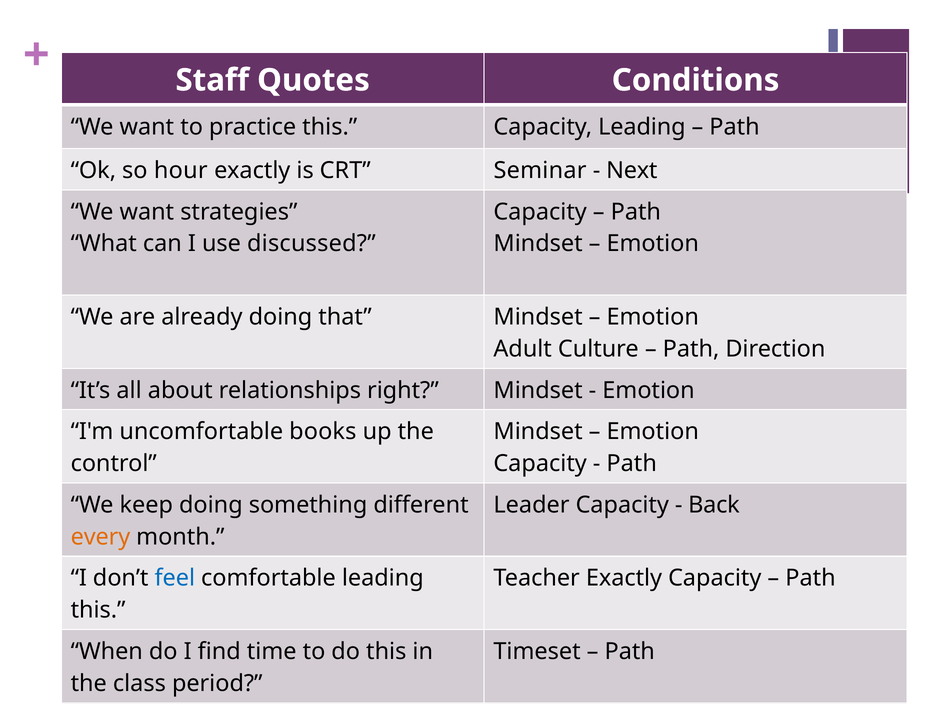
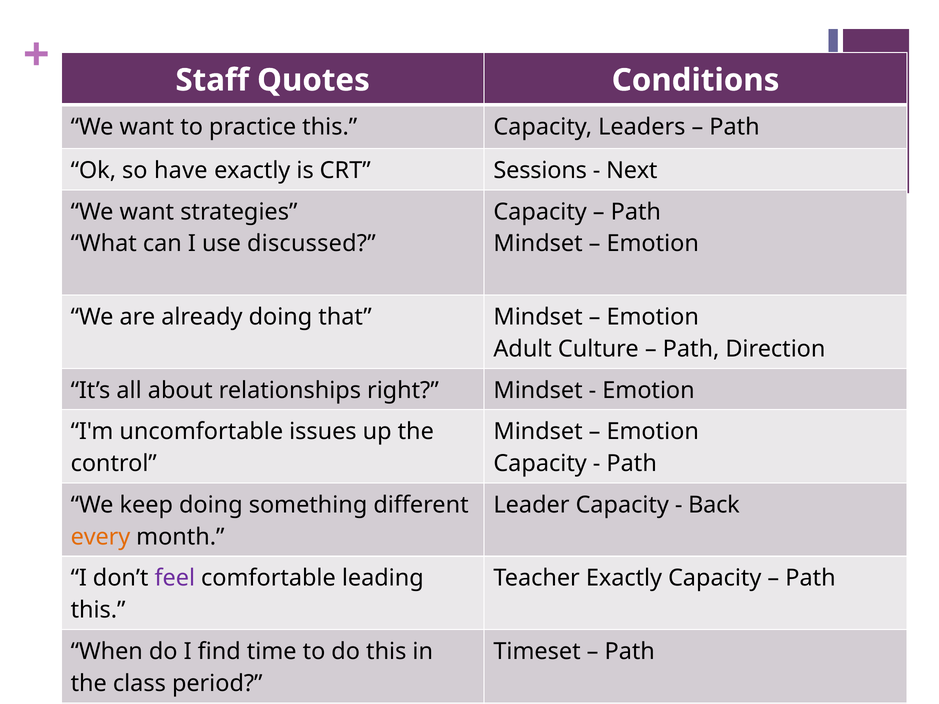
Capacity Leading: Leading -> Leaders
so hour: hour -> have
Seminar: Seminar -> Sessions
books: books -> issues
feel colour: blue -> purple
